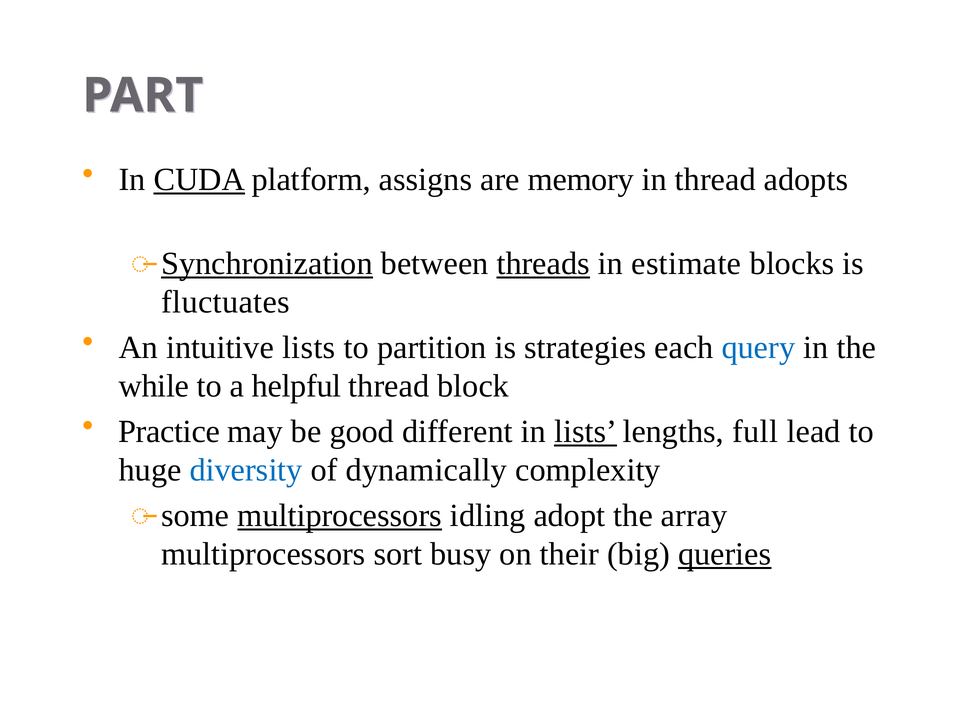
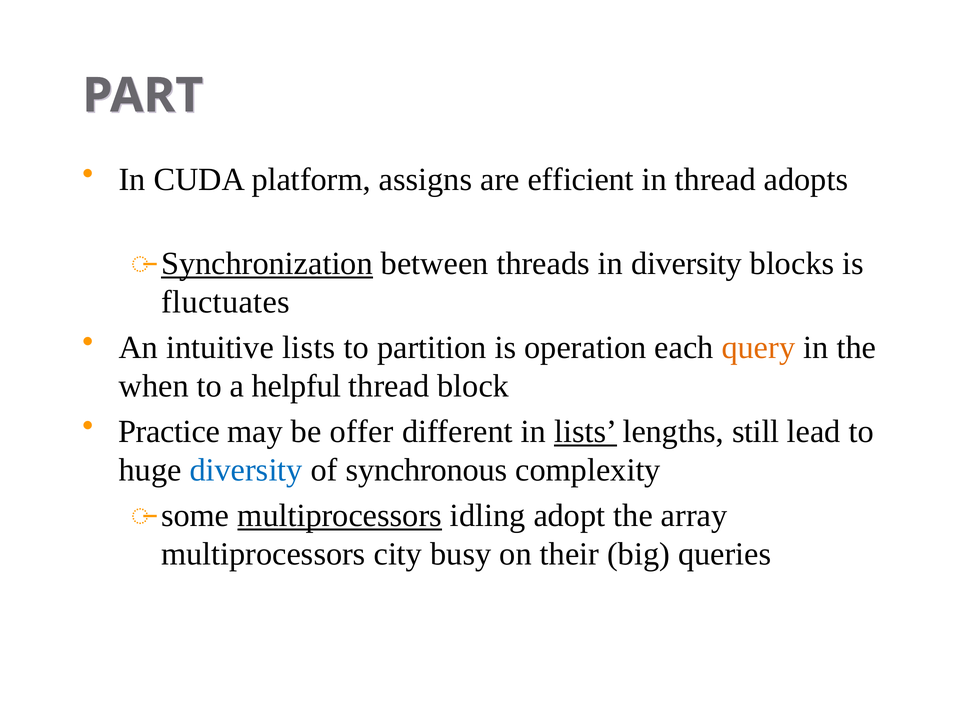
CUDA underline: present -> none
memory: memory -> efficient
threads underline: present -> none
in estimate: estimate -> diversity
strategies: strategies -> operation
query colour: blue -> orange
while: while -> when
good: good -> offer
full: full -> still
dynamically: dynamically -> synchronous
sort: sort -> city
queries underline: present -> none
